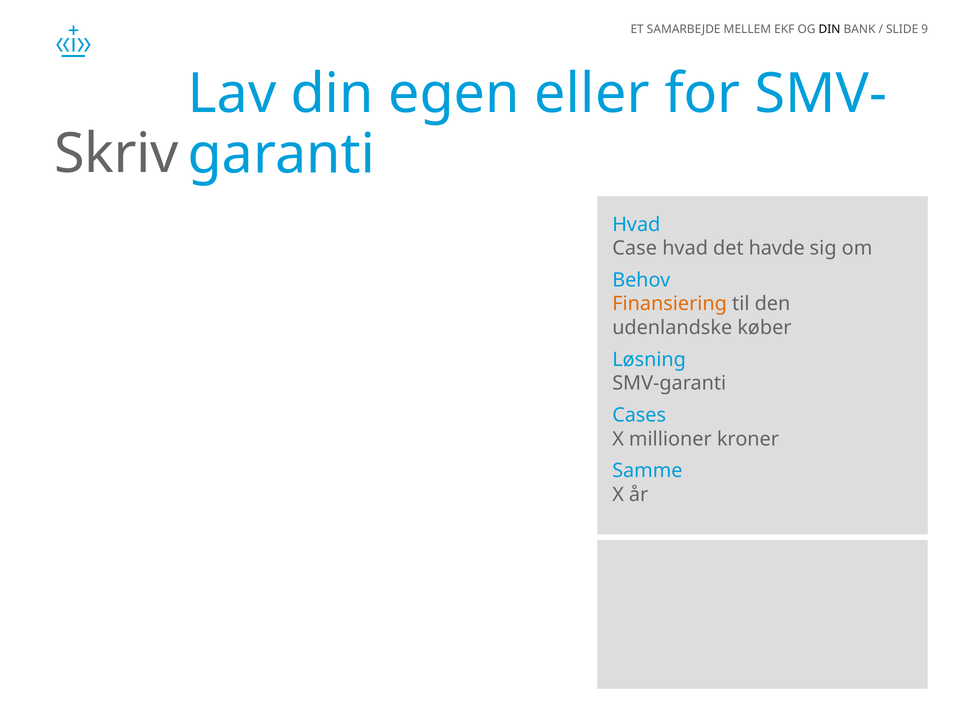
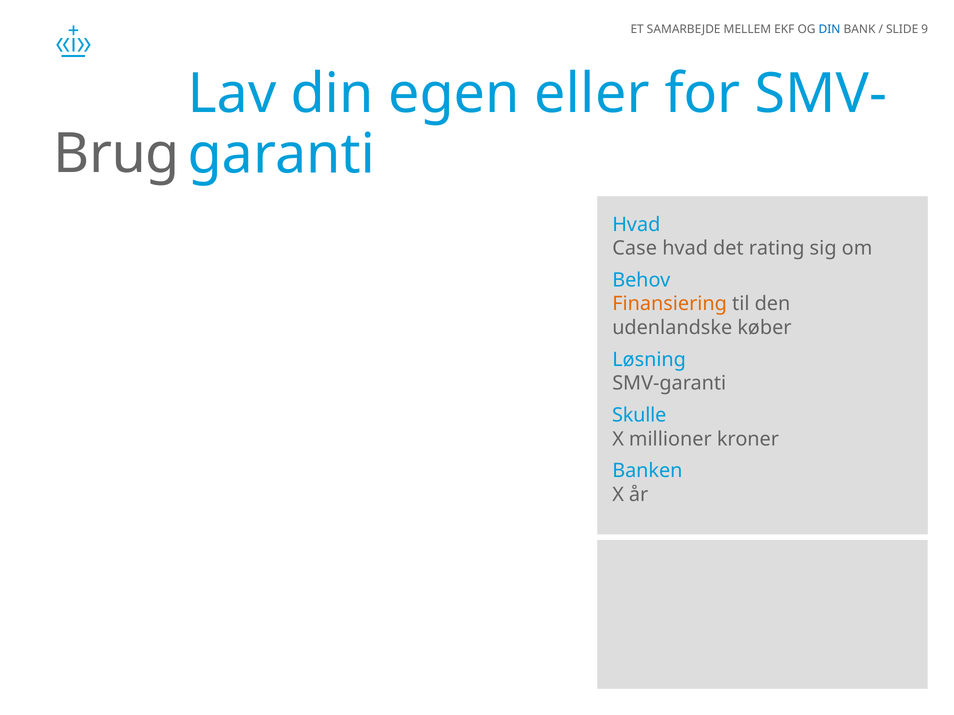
DIN at (829, 30) colour: black -> blue
Skriv: Skriv -> Brug
havde: havde -> rating
Cases: Cases -> Skulle
Samme: Samme -> Banken
